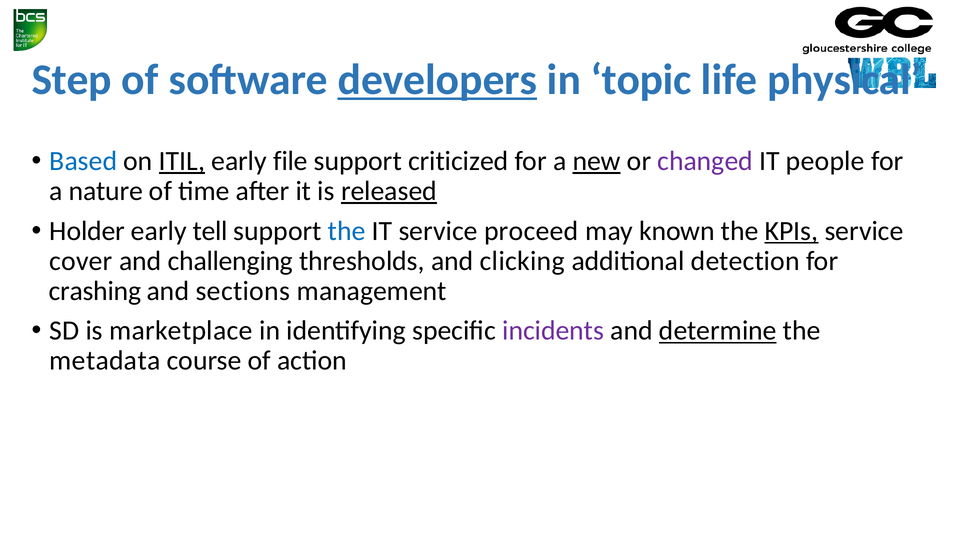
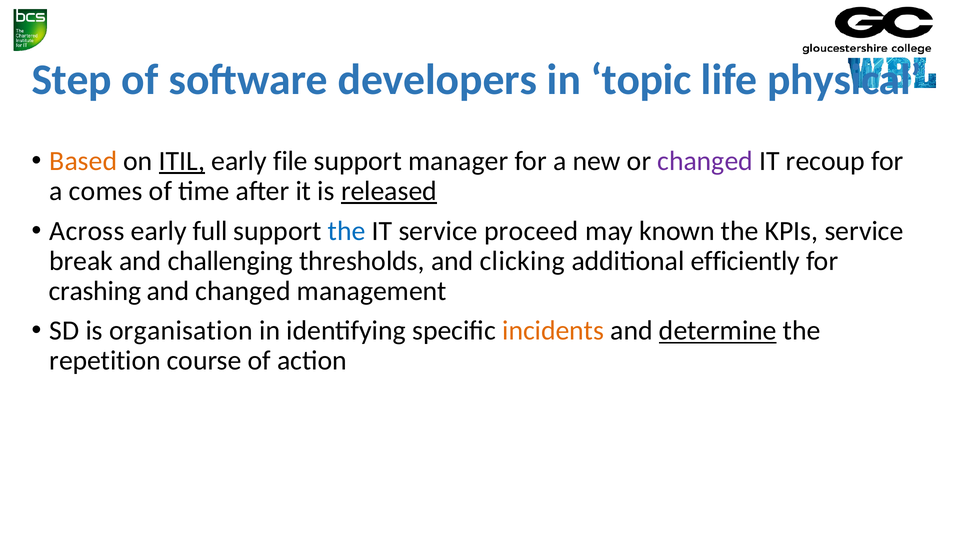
developers underline: present -> none
Based colour: blue -> orange
criticized: criticized -> manager
new underline: present -> none
people: people -> recoup
nature: nature -> comes
Holder: Holder -> Across
tell: tell -> full
KPIs underline: present -> none
cover: cover -> break
detection: detection -> efficiently
and sections: sections -> changed
marketplace: marketplace -> organisation
incidents colour: purple -> orange
metadata: metadata -> repetition
